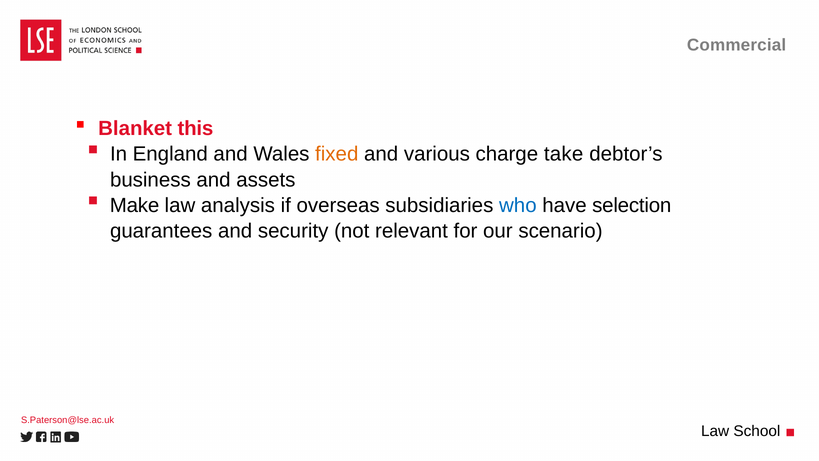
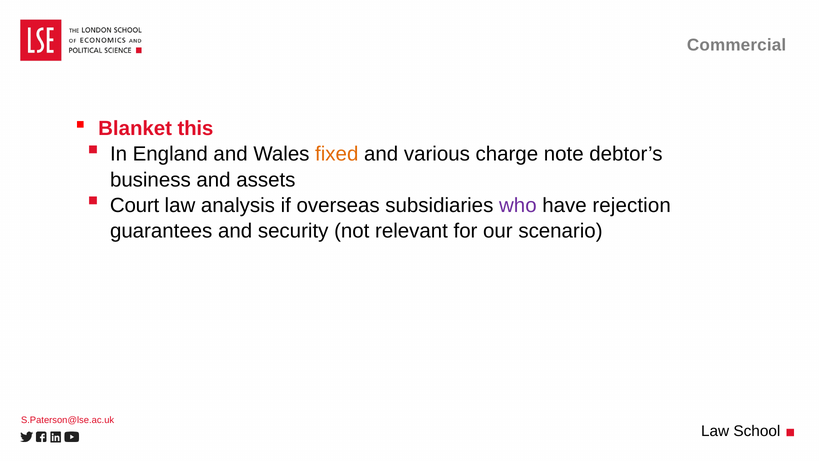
take: take -> note
Make: Make -> Court
who colour: blue -> purple
selection: selection -> rejection
